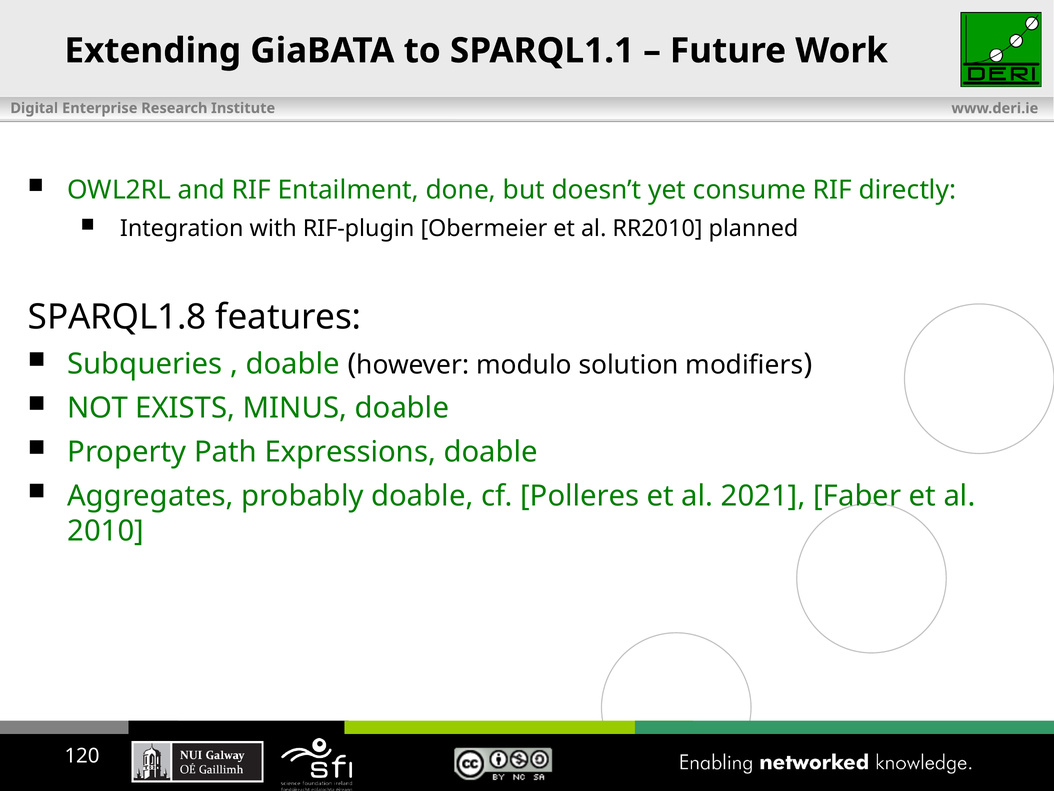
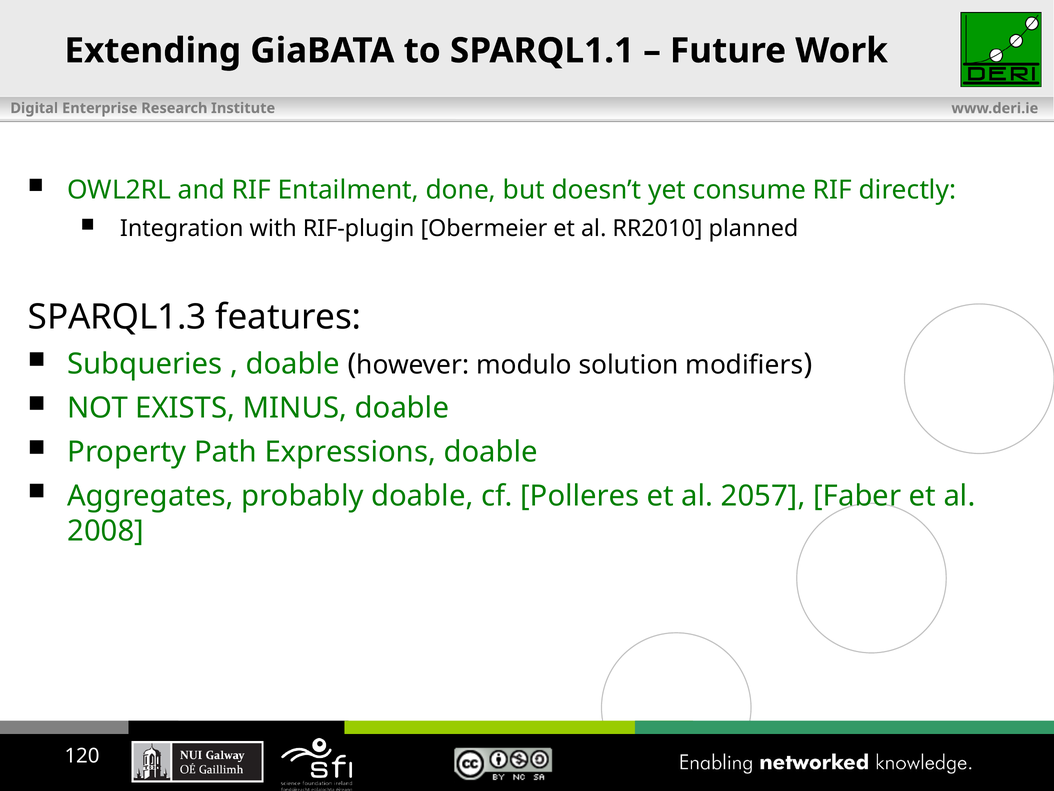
SPARQL1.8: SPARQL1.8 -> SPARQL1.3
2021: 2021 -> 2057
2010: 2010 -> 2008
